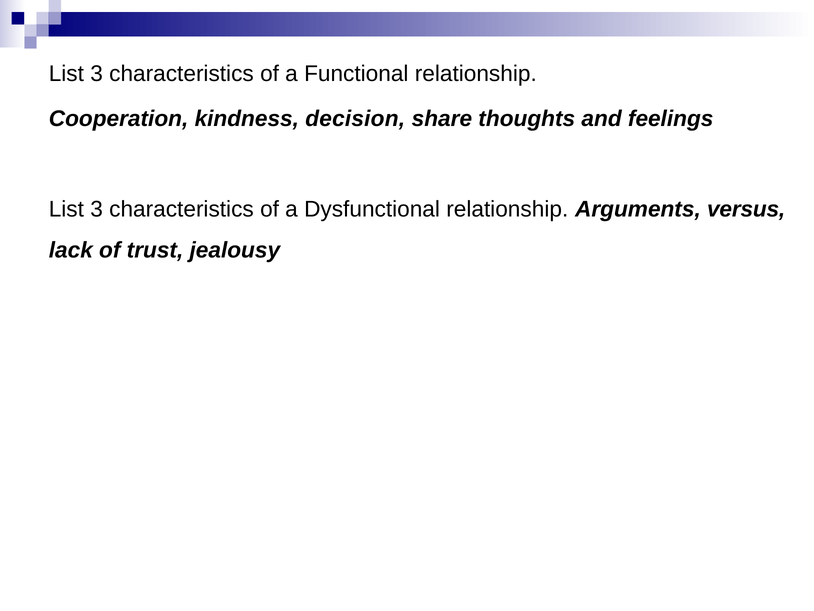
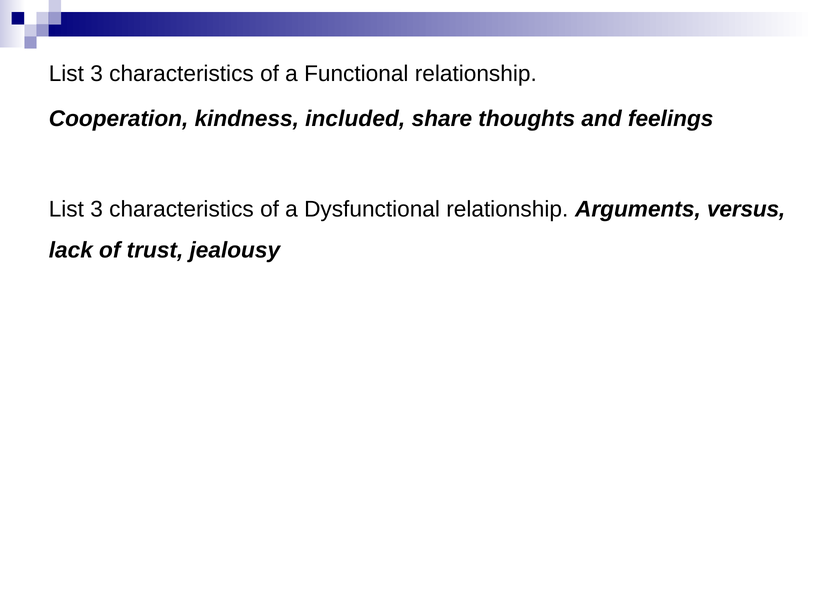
decision: decision -> included
